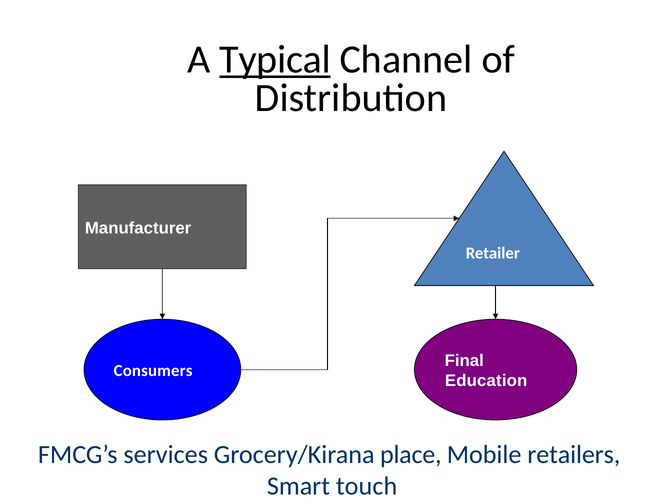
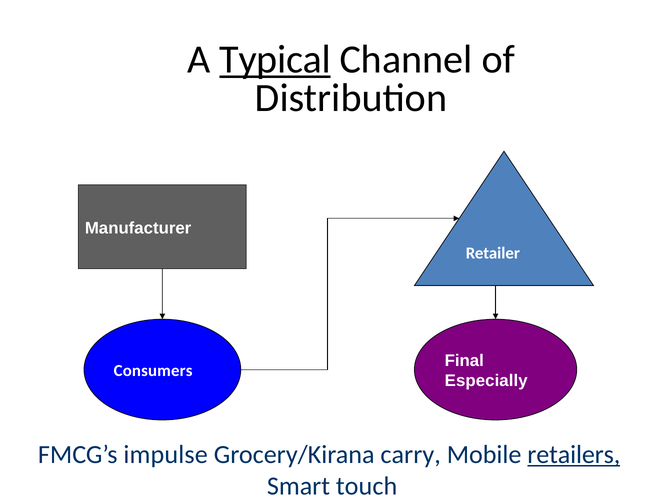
Education: Education -> Especially
services: services -> impulse
place: place -> carry
retailers underline: none -> present
